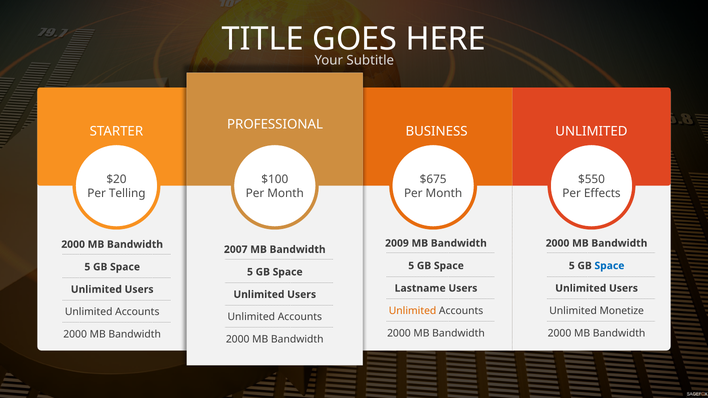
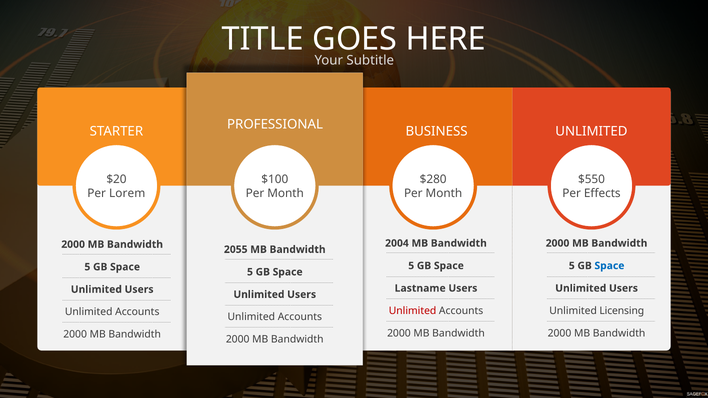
$675: $675 -> $280
Telling: Telling -> Lorem
2009: 2009 -> 2004
2007: 2007 -> 2055
Unlimited at (413, 311) colour: orange -> red
Monetize: Monetize -> Licensing
